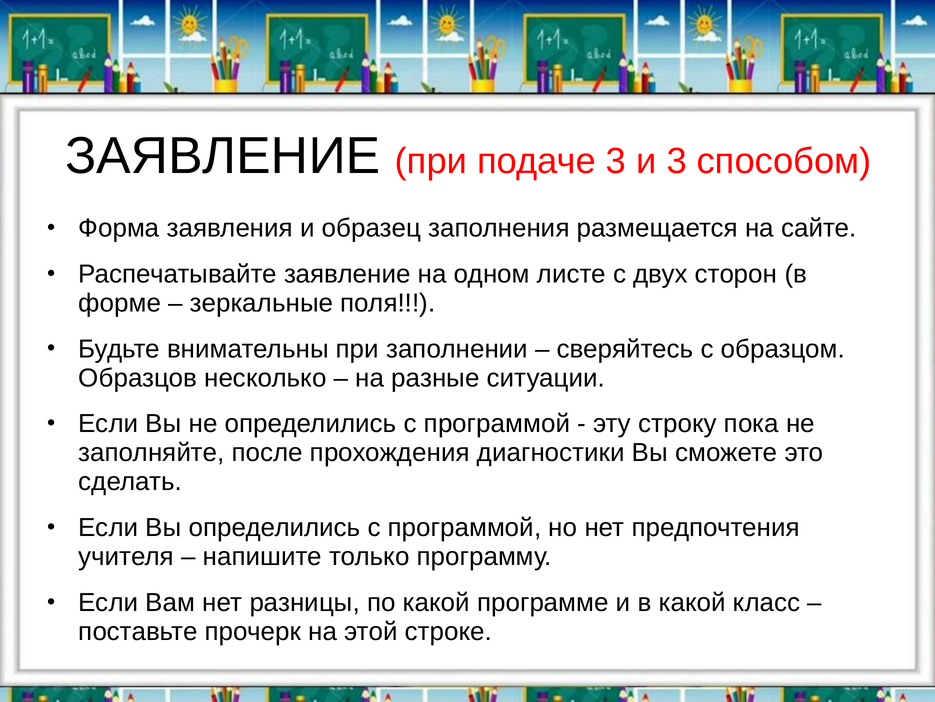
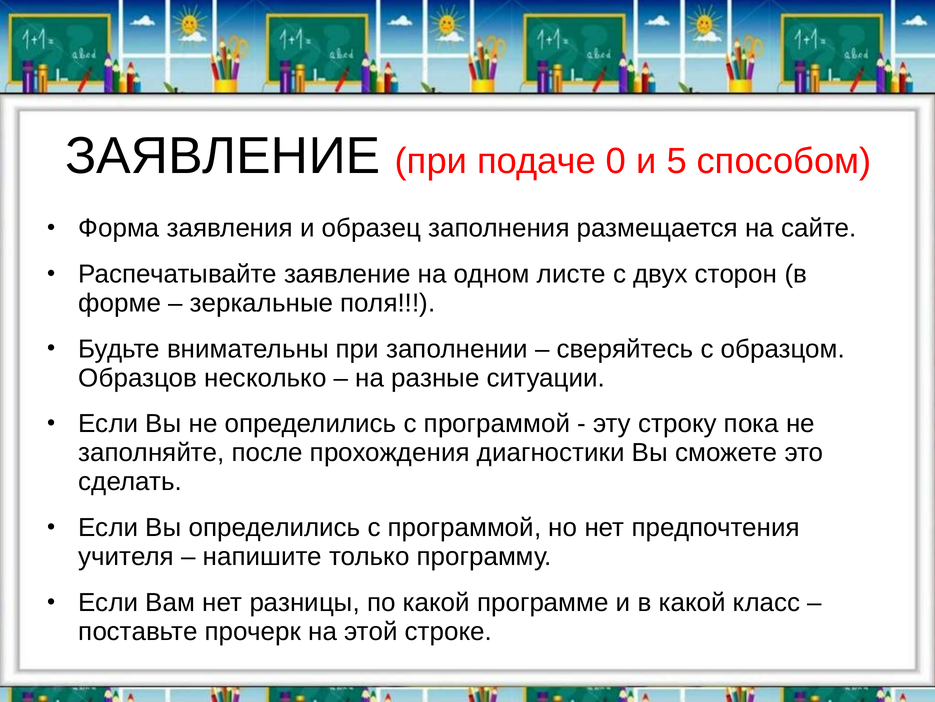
подаче 3: 3 -> 0
и 3: 3 -> 5
